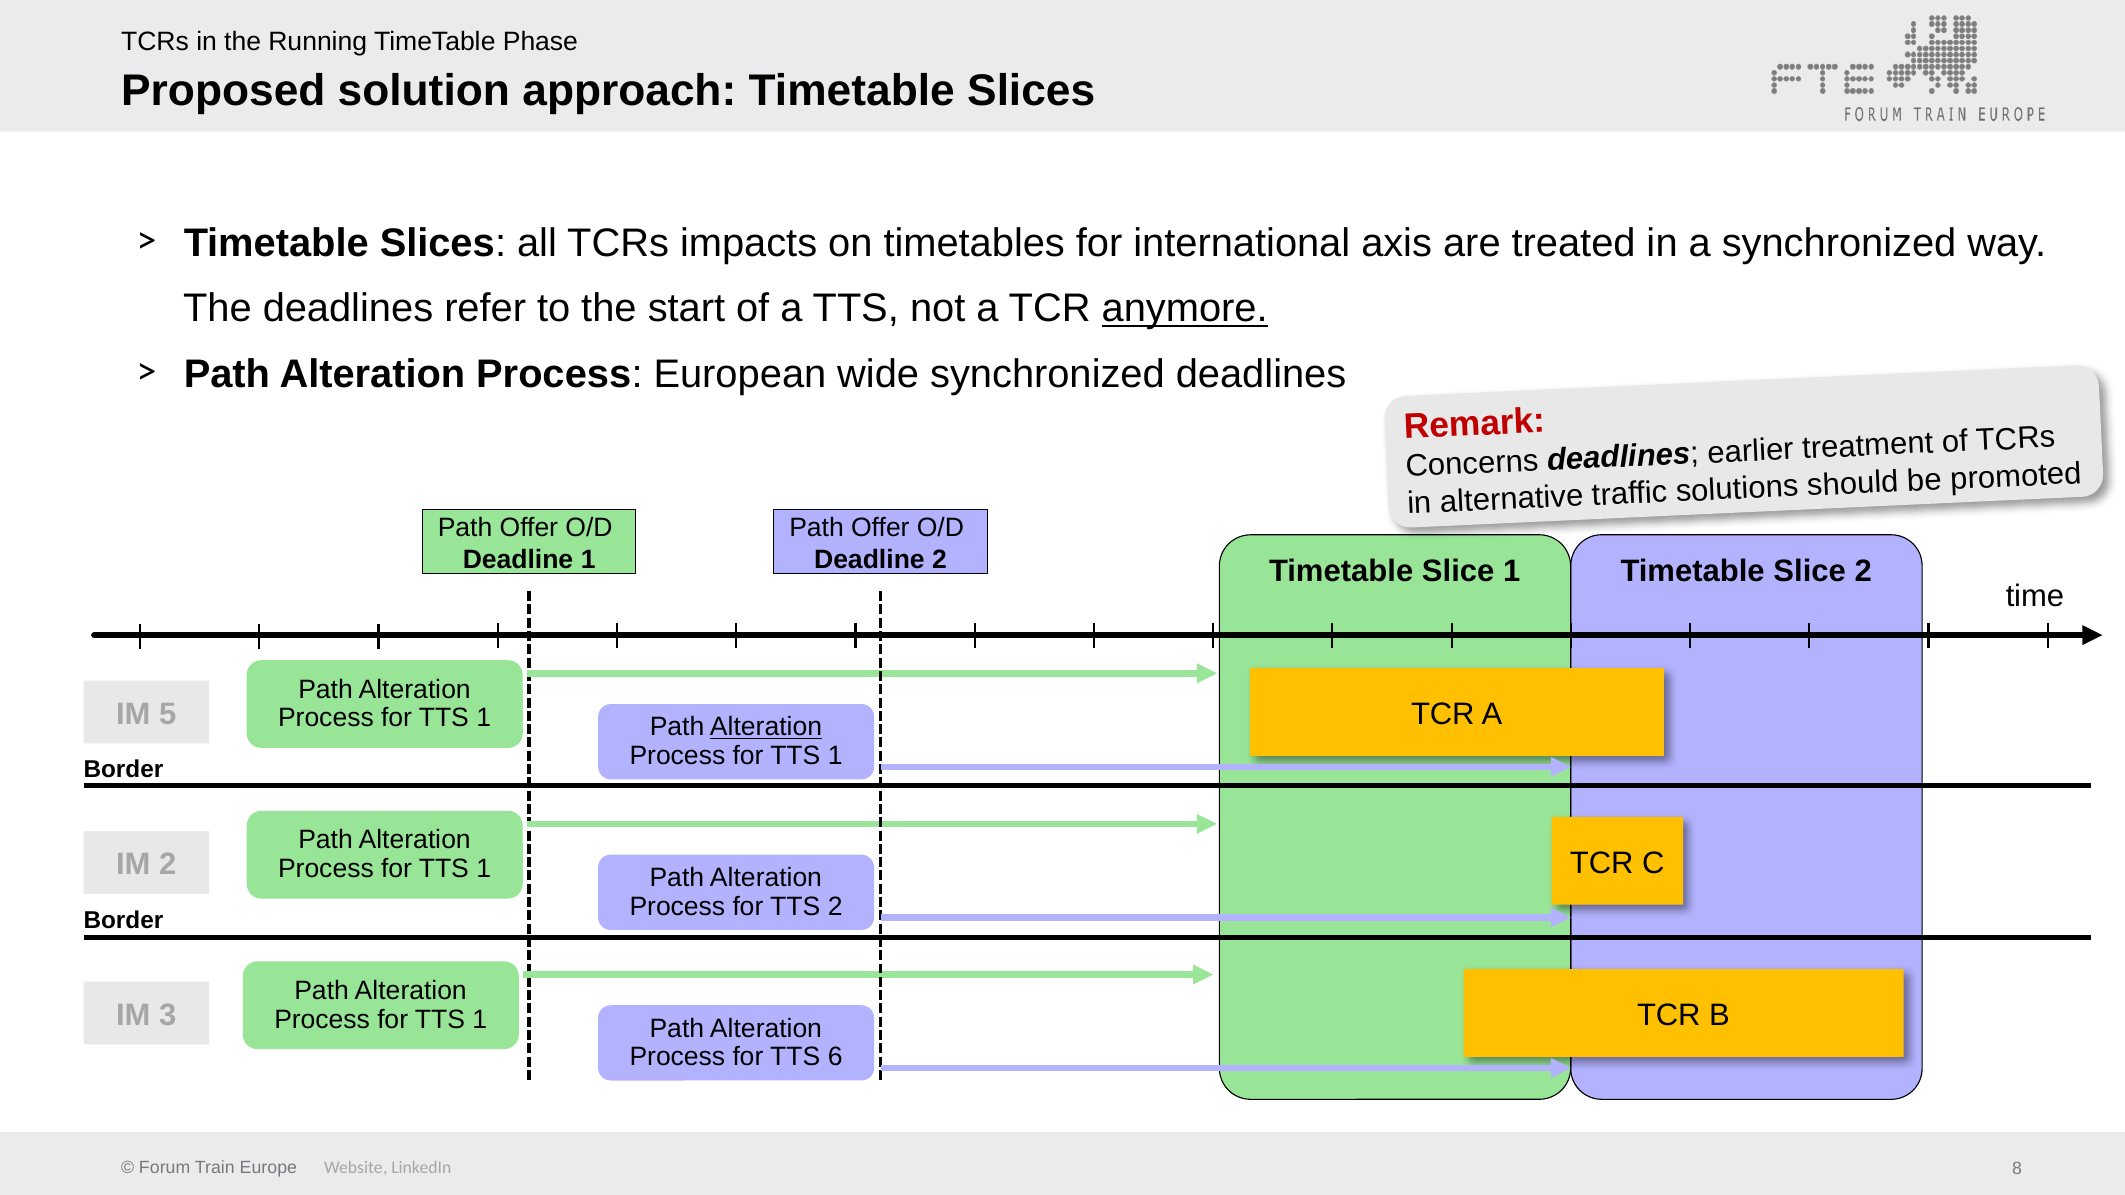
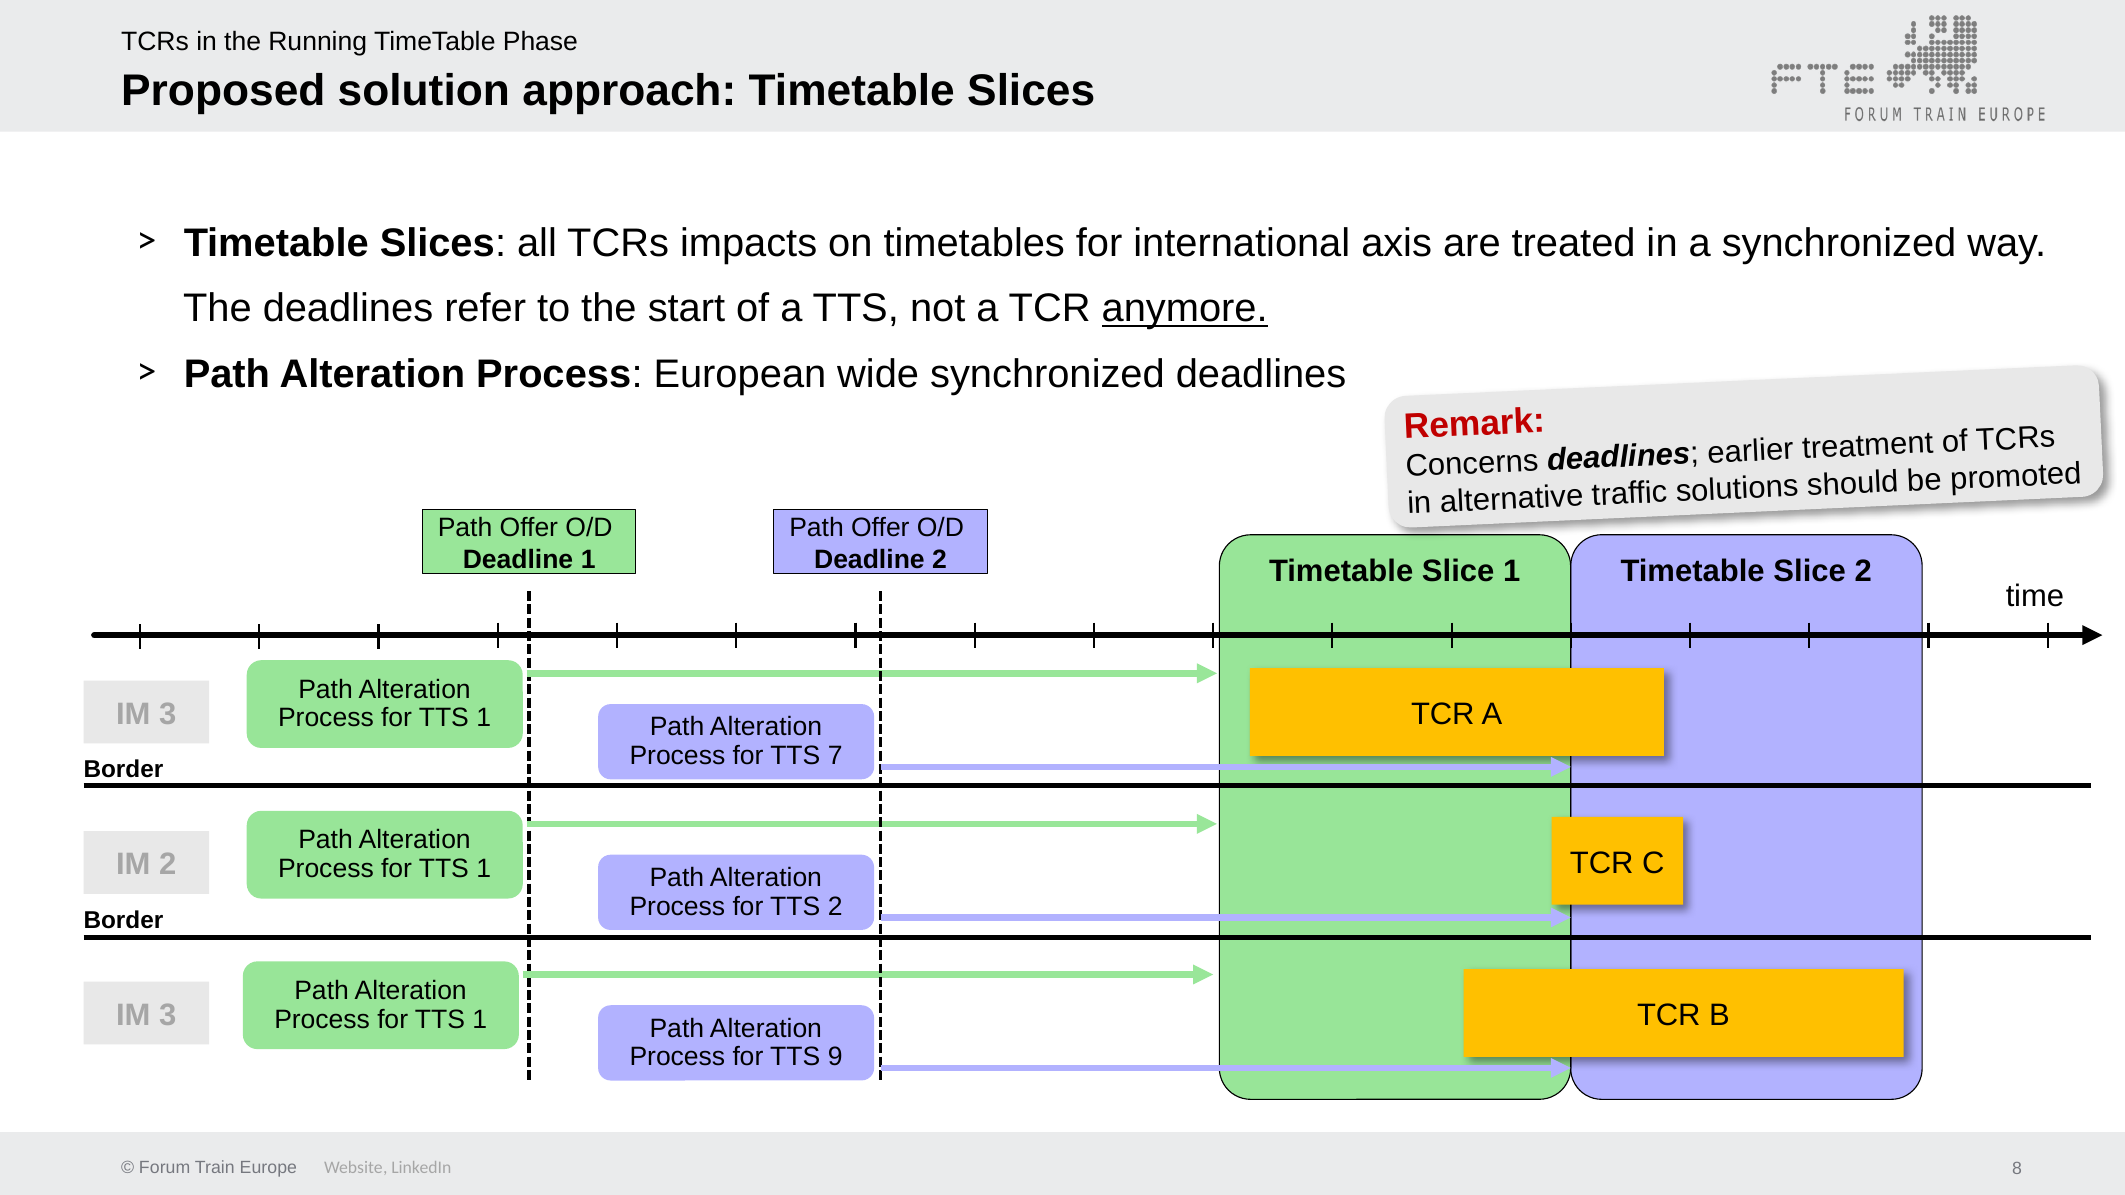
5 at (168, 714): 5 -> 3
Alteration at (766, 727) underline: present -> none
1 at (835, 756): 1 -> 7
6: 6 -> 9
